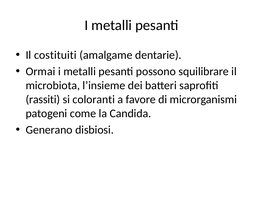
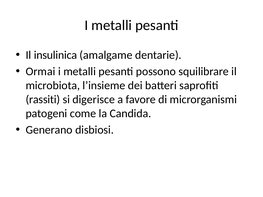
costituiti: costituiti -> insulinica
coloranti: coloranti -> digerisce
